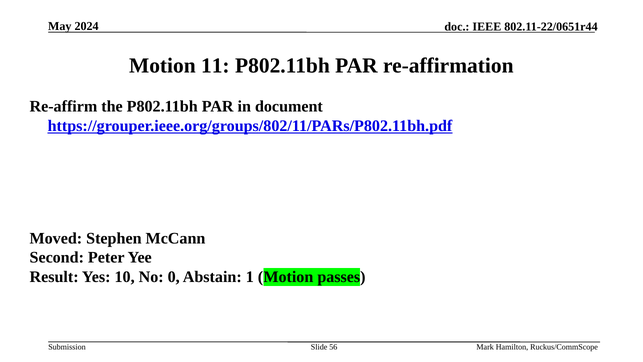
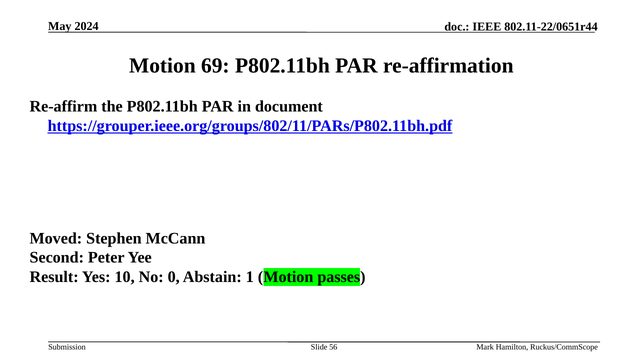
11: 11 -> 69
